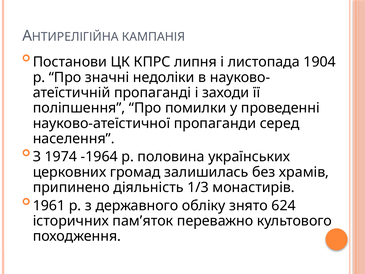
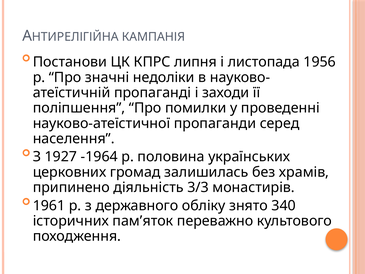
1904: 1904 -> 1956
1974: 1974 -> 1927
1/3: 1/3 -> 3/3
624: 624 -> 340
